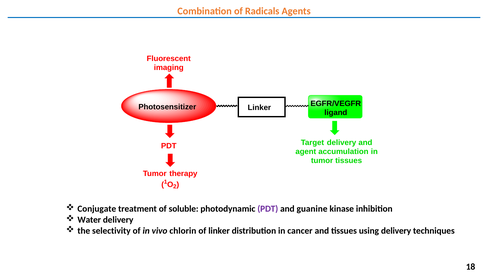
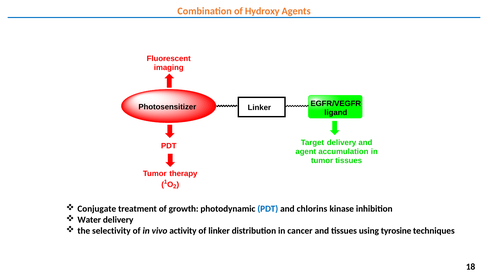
Radicals: Radicals -> Hydroxy
soluble: soluble -> growth
PDT at (268, 209) colour: purple -> blue
guanine: guanine -> chlorins
chlorin: chlorin -> activity
using delivery: delivery -> tyrosine
